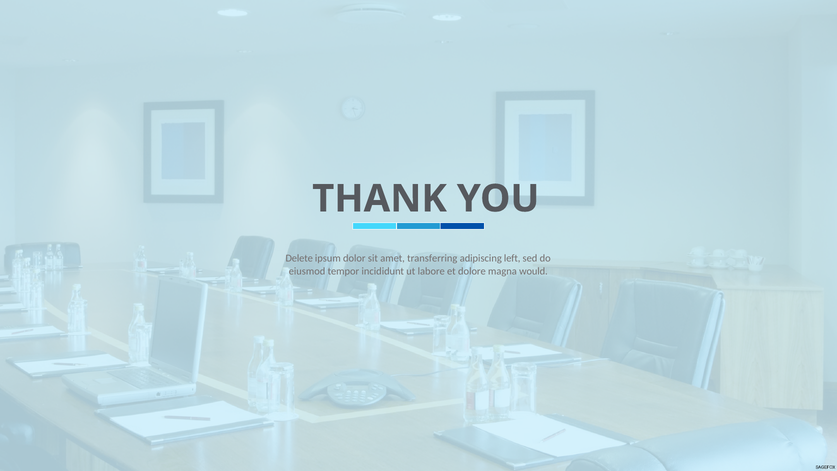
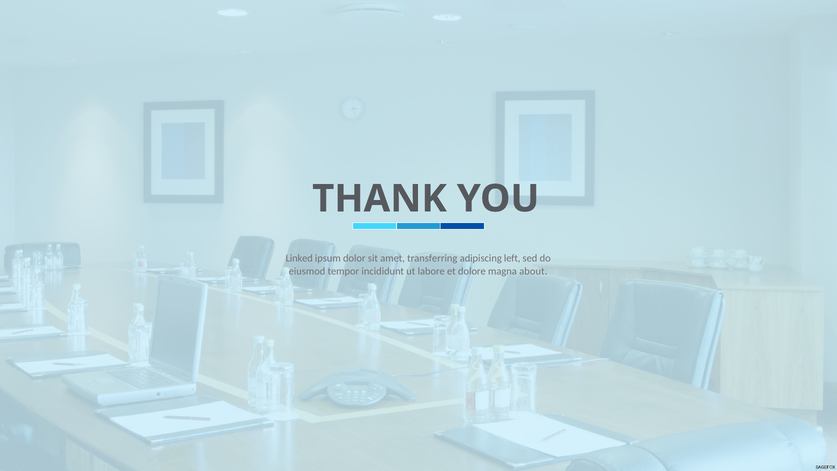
Delete: Delete -> Linked
would: would -> about
